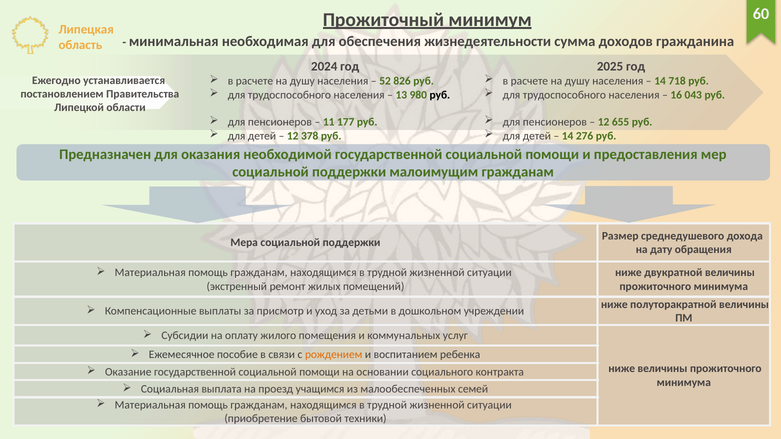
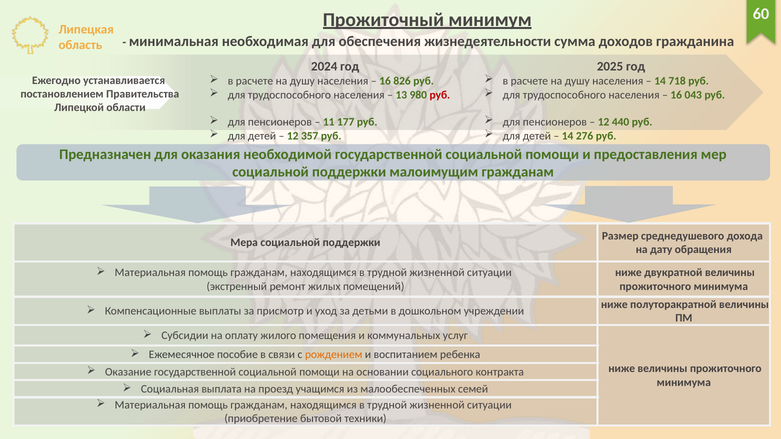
52 at (385, 81): 52 -> 16
руб at (440, 95) colour: black -> red
655: 655 -> 440
378: 378 -> 357
